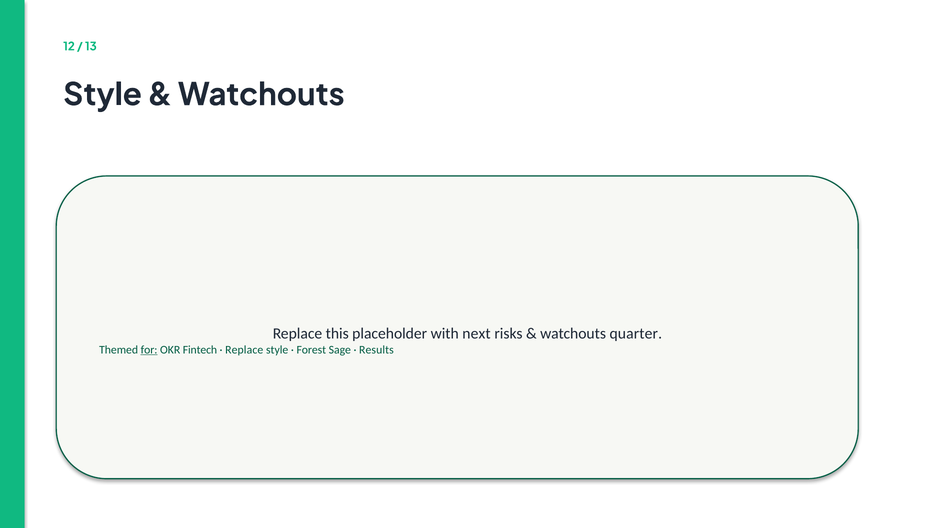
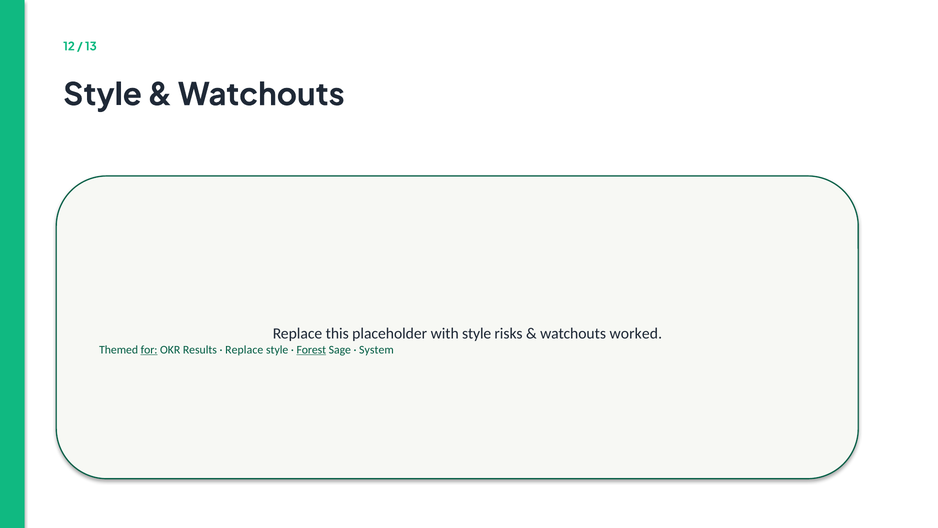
with next: next -> style
quarter: quarter -> worked
Fintech: Fintech -> Results
Forest underline: none -> present
Results: Results -> System
